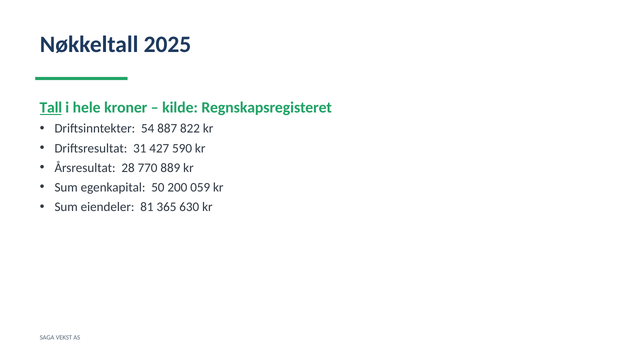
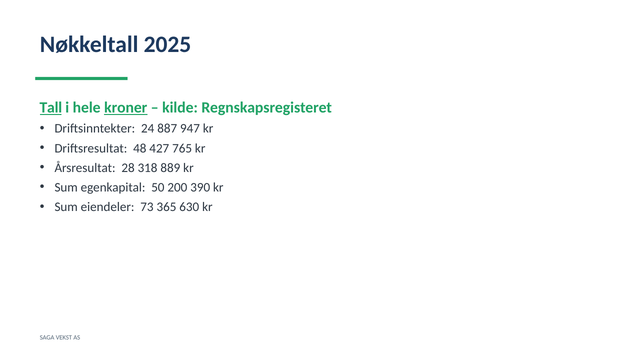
kroner underline: none -> present
54: 54 -> 24
822: 822 -> 947
31: 31 -> 48
590: 590 -> 765
770: 770 -> 318
059: 059 -> 390
81: 81 -> 73
